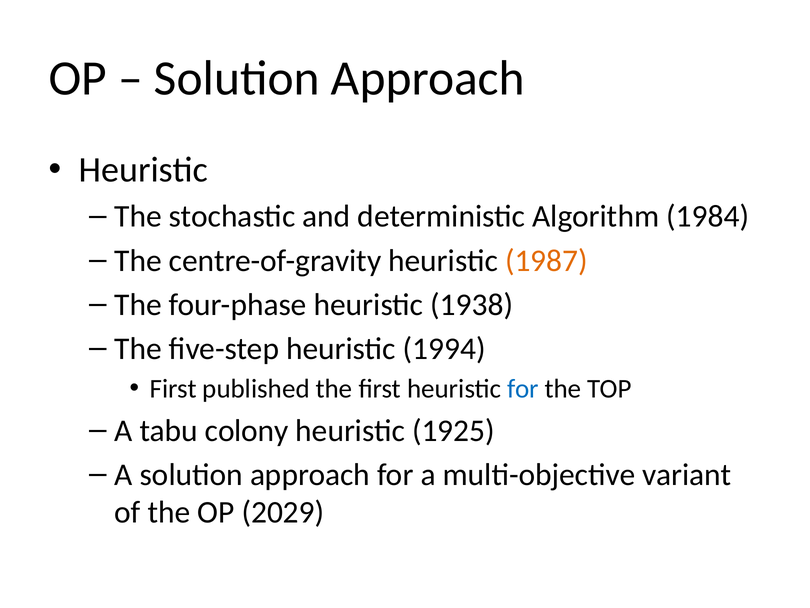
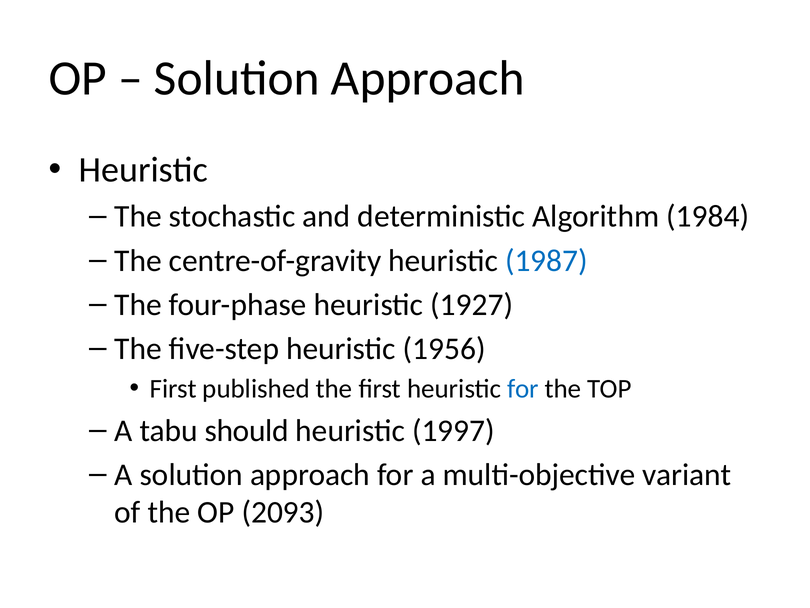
1987 colour: orange -> blue
1938: 1938 -> 1927
1994: 1994 -> 1956
colony: colony -> should
1925: 1925 -> 1997
2029: 2029 -> 2093
